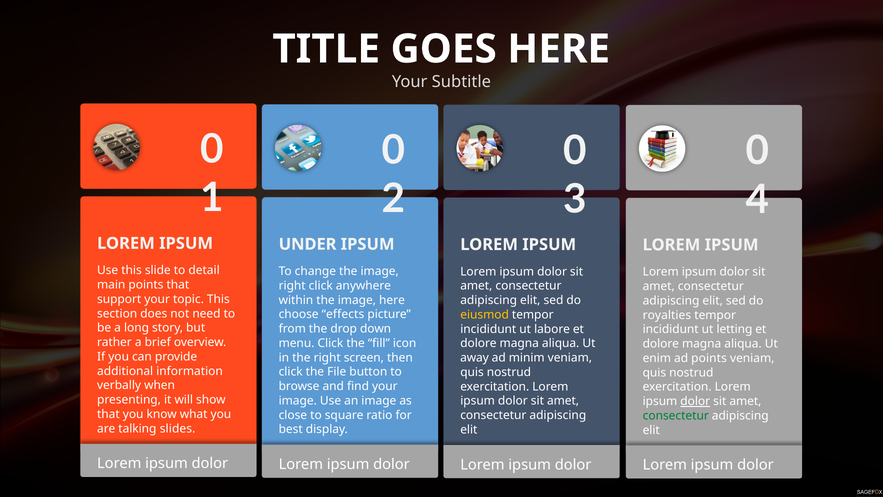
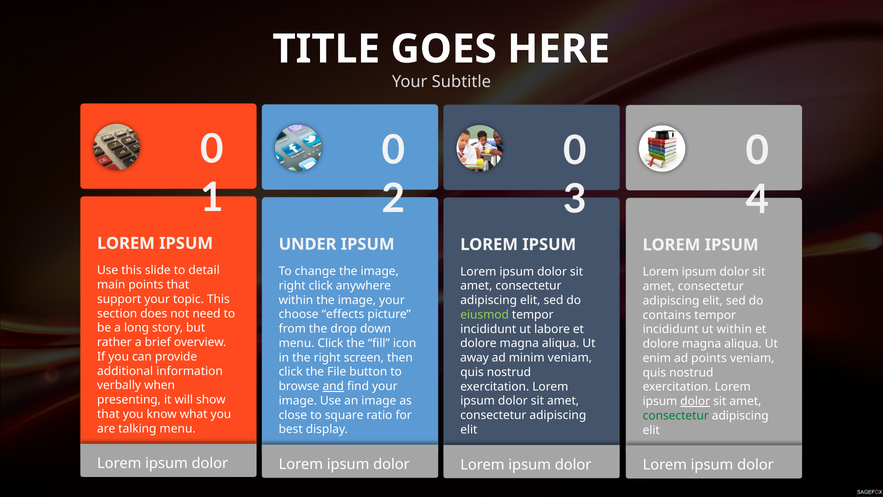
image here: here -> your
eiusmod colour: yellow -> light green
royalties: royalties -> contains
ut letting: letting -> within
and underline: none -> present
talking slides: slides -> menu
